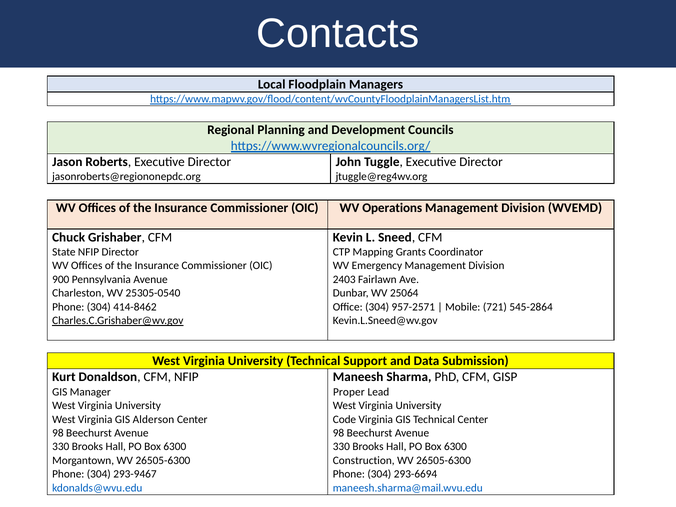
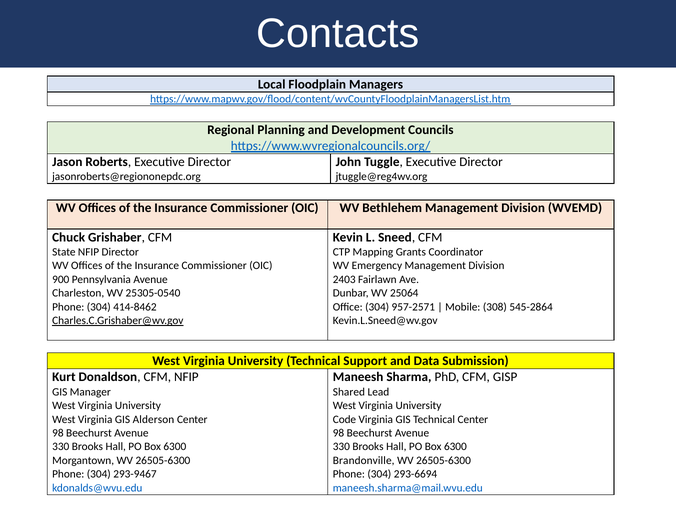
Operations: Operations -> Bethlehem
721: 721 -> 308
Proper: Proper -> Shared
Construction: Construction -> Brandonville
